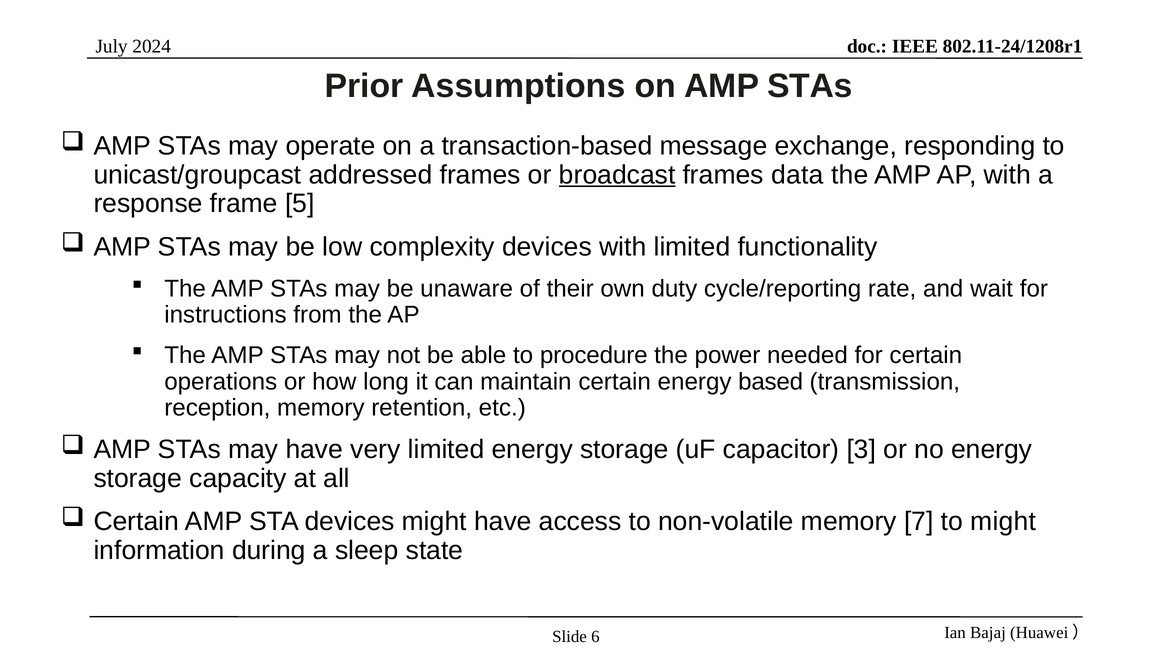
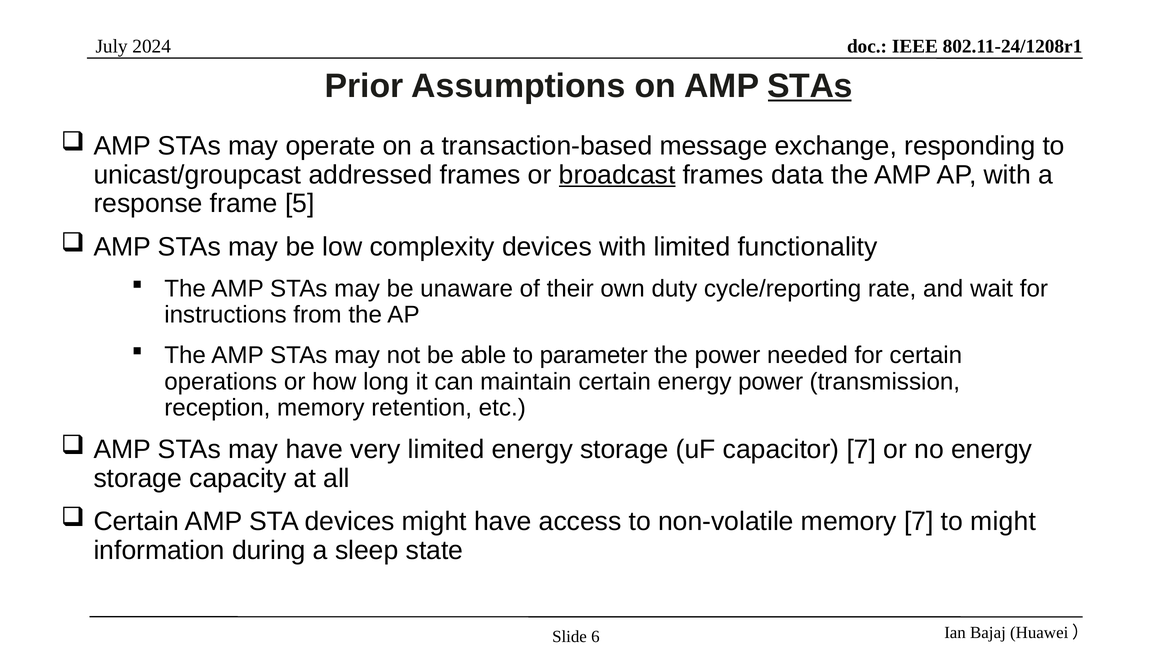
STAs at (810, 86) underline: none -> present
procedure: procedure -> parameter
energy based: based -> power
capacitor 3: 3 -> 7
